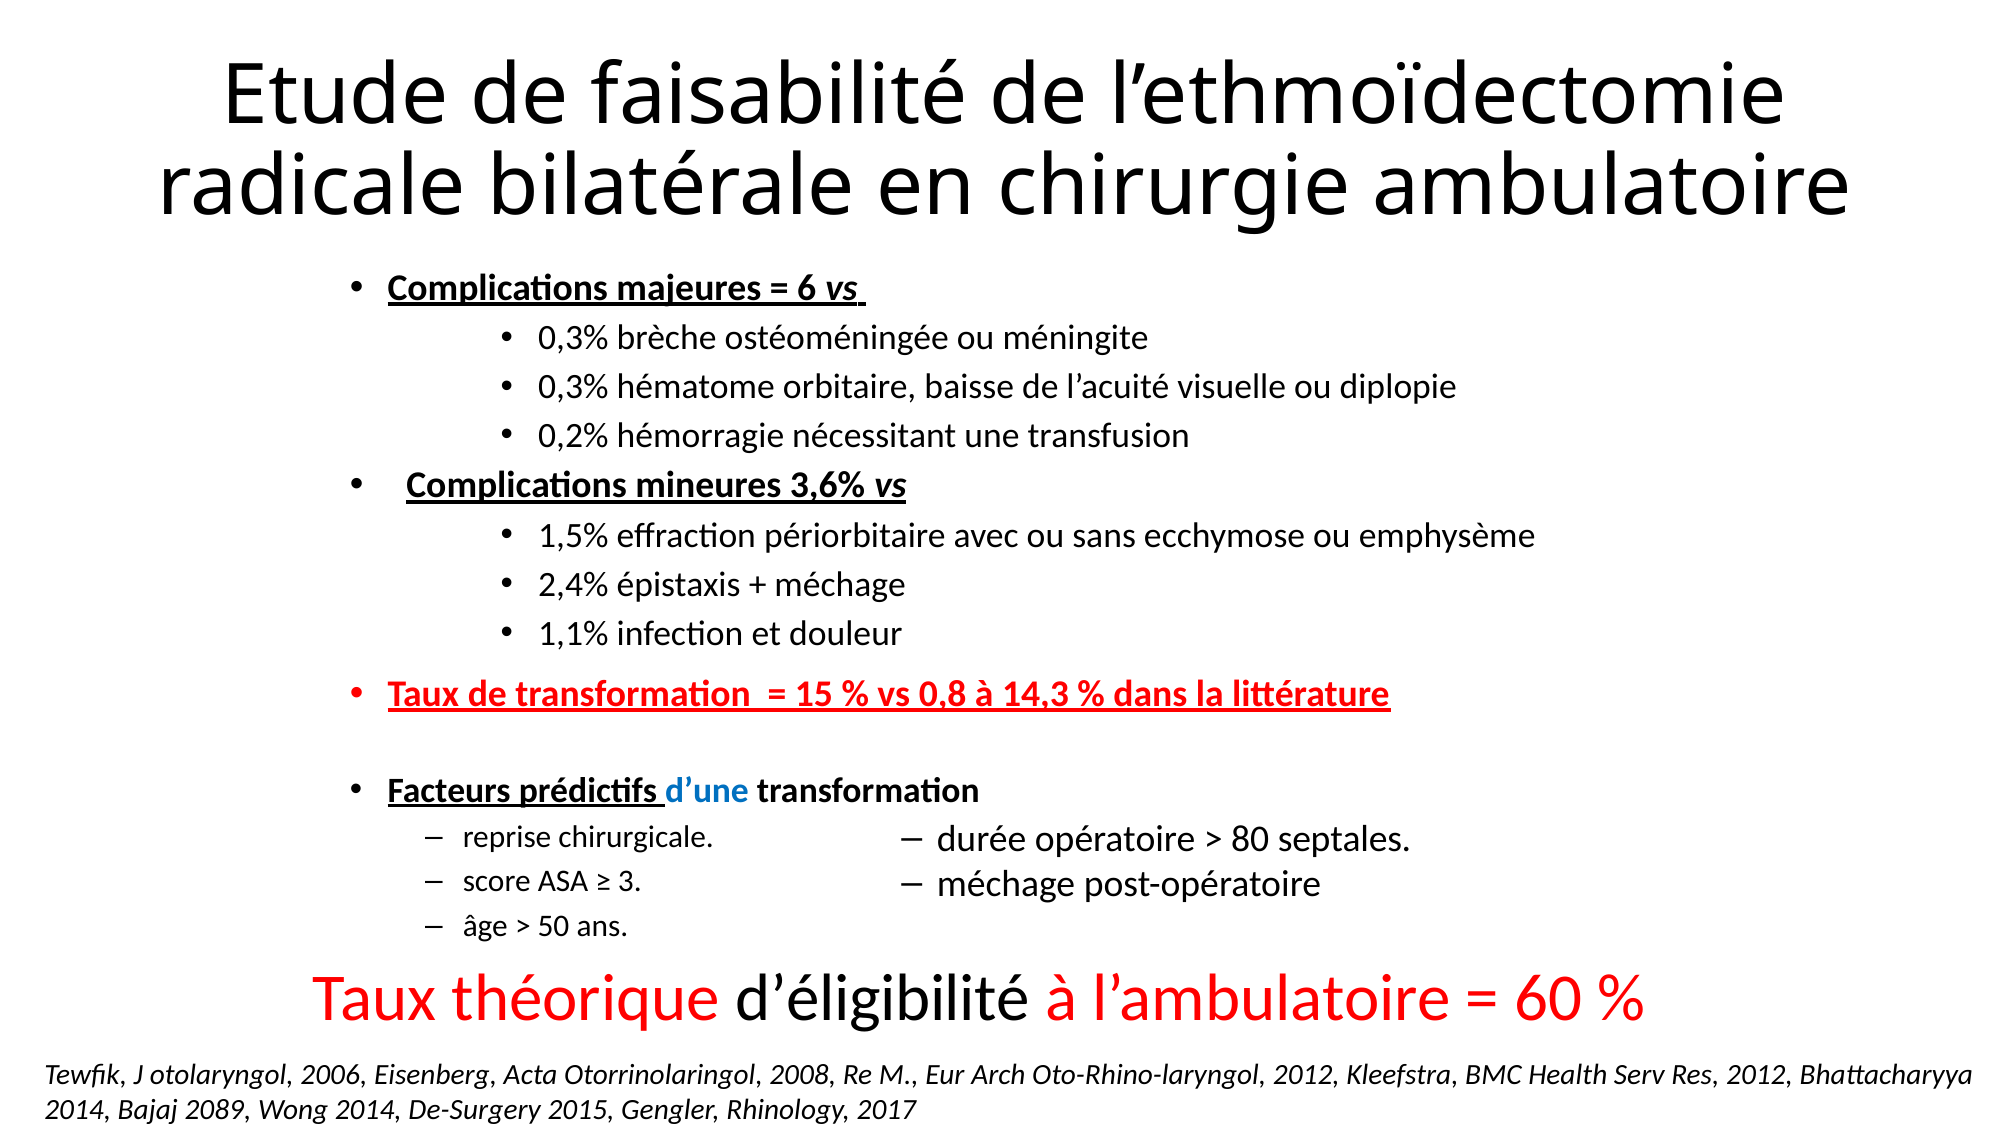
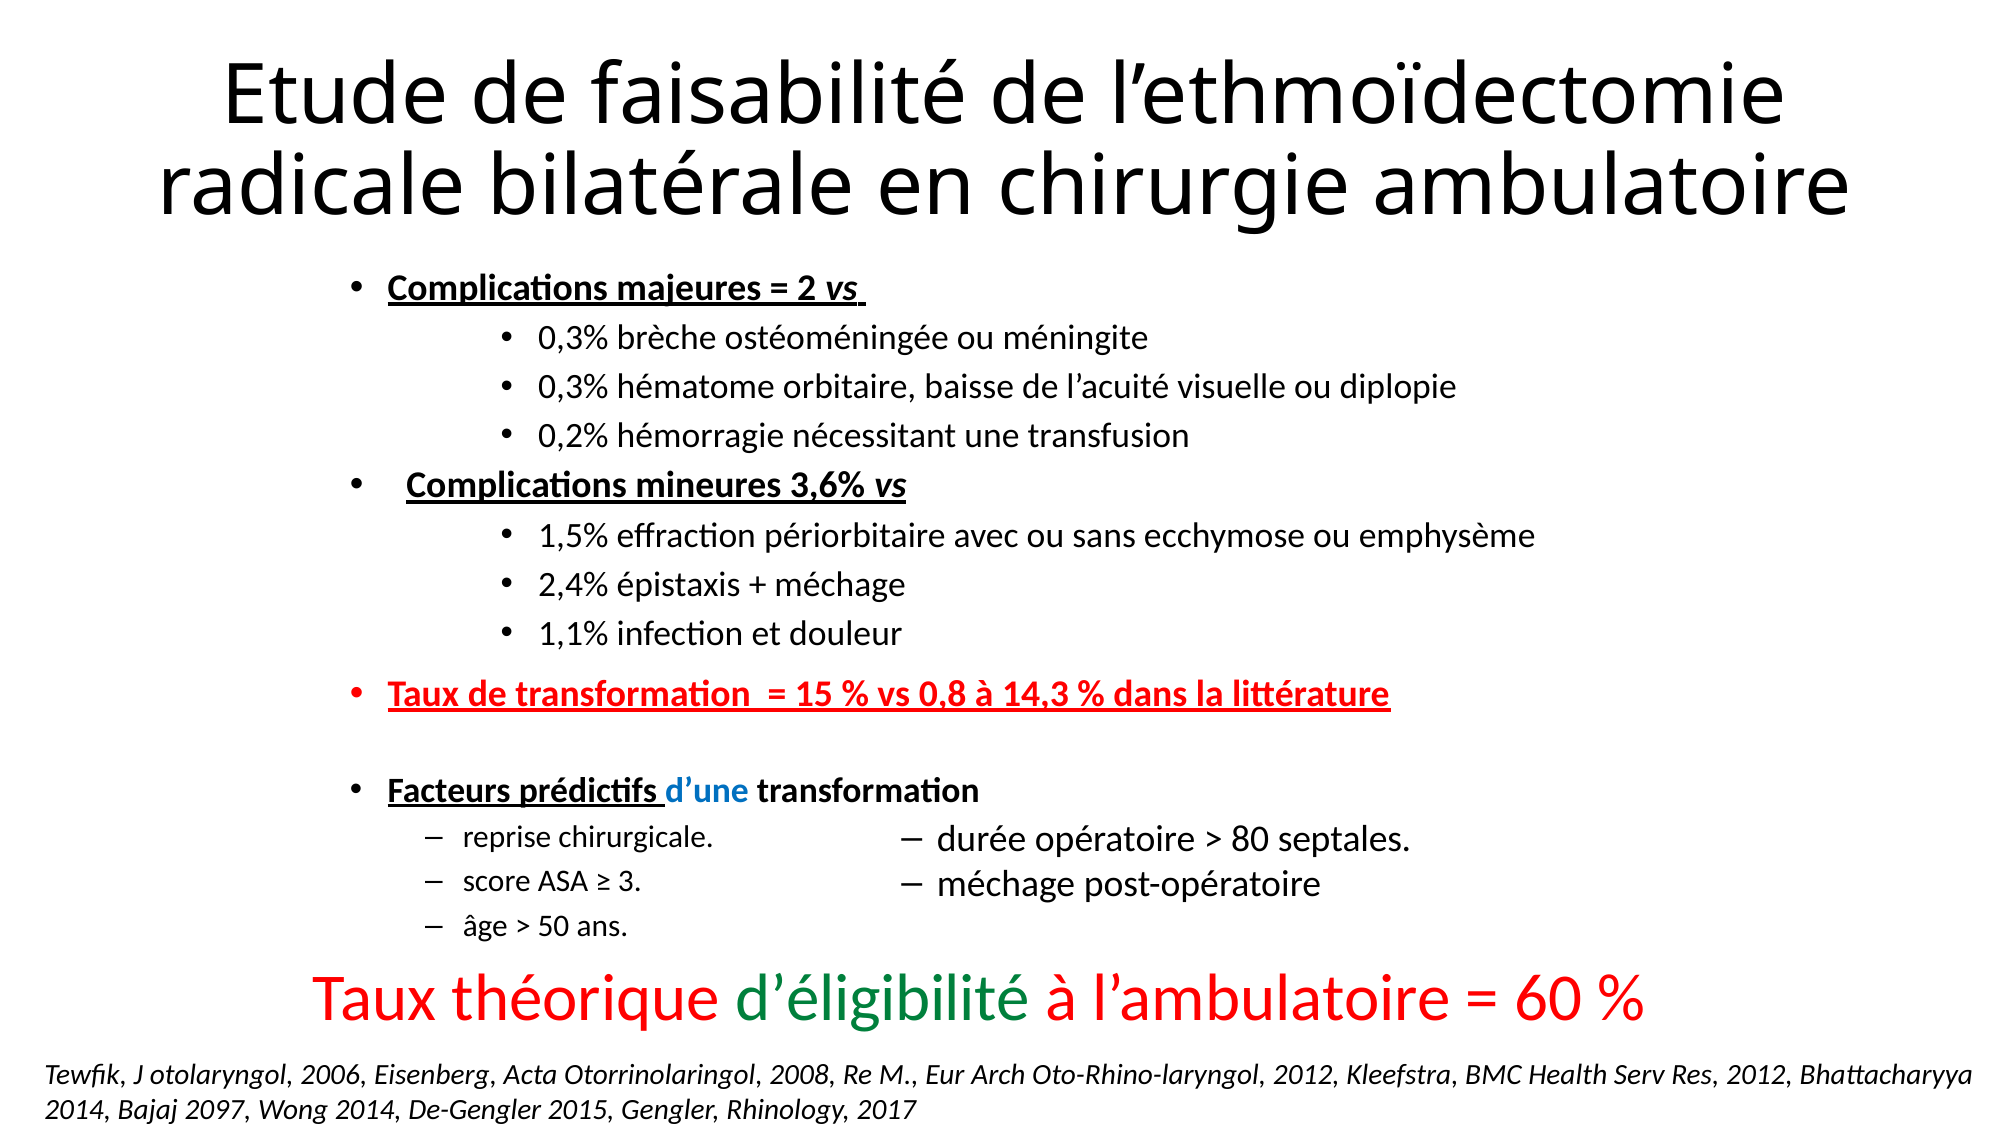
6: 6 -> 2
d’éligibilité colour: black -> green
2089: 2089 -> 2097
De-Surgery: De-Surgery -> De-Gengler
